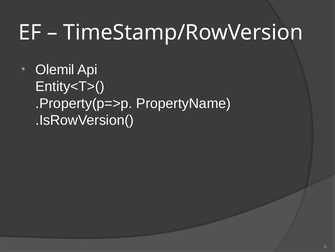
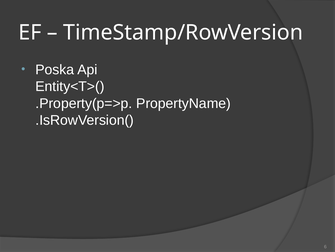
Olemil: Olemil -> Poska
